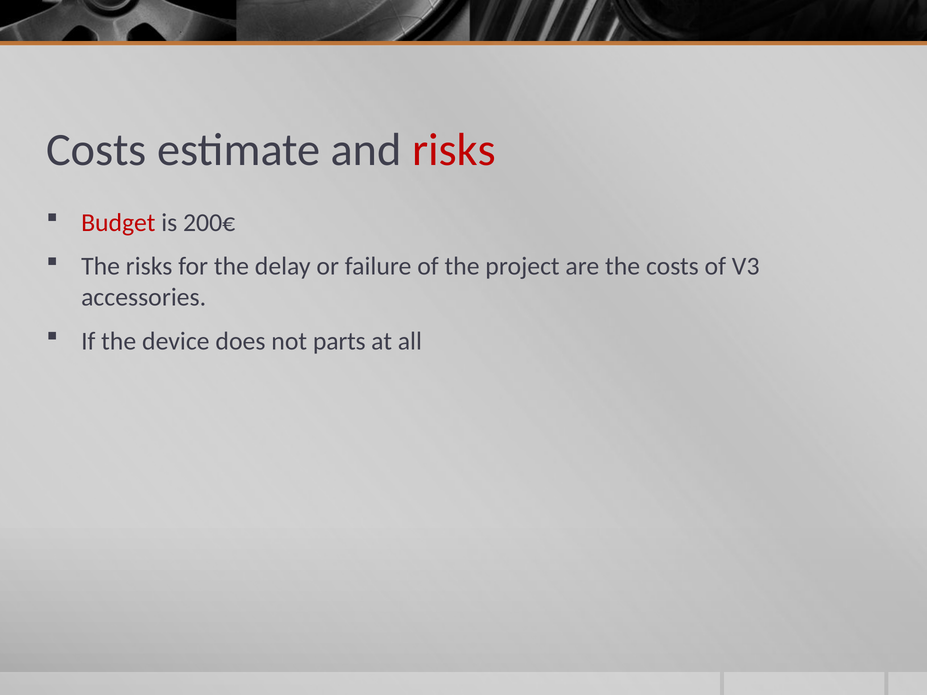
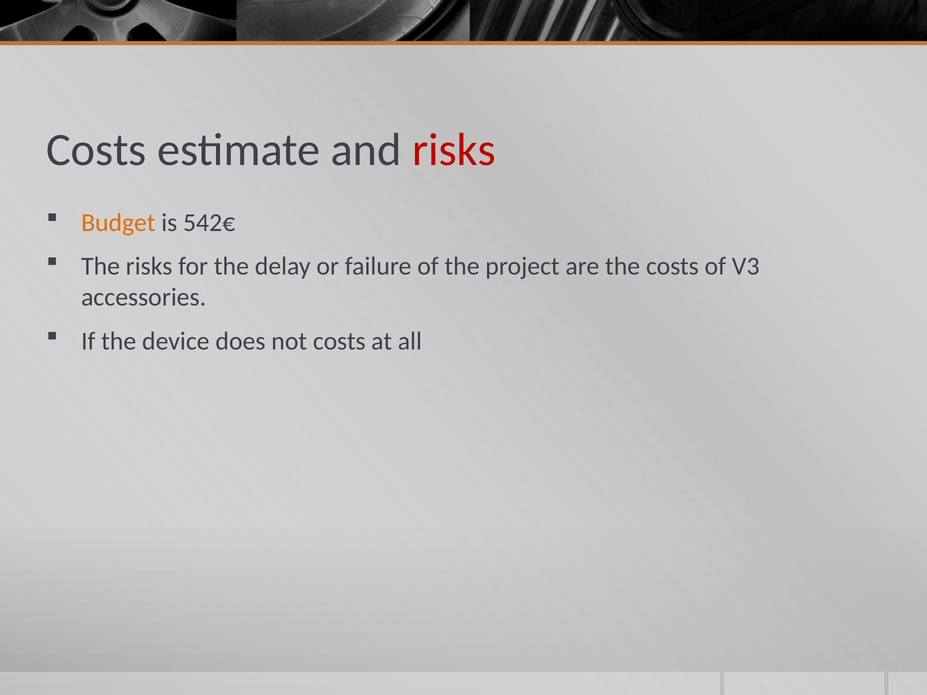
Budget colour: red -> orange
200€: 200€ -> 542€
not parts: parts -> costs
